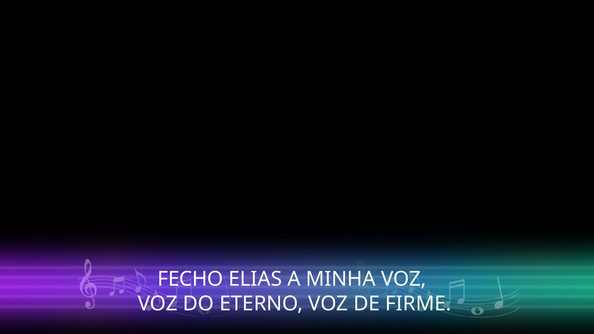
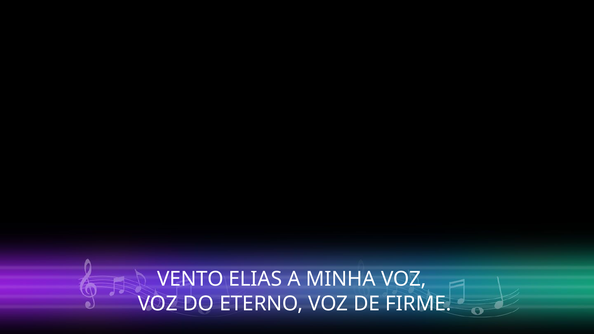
FECHO: FECHO -> VENTO
